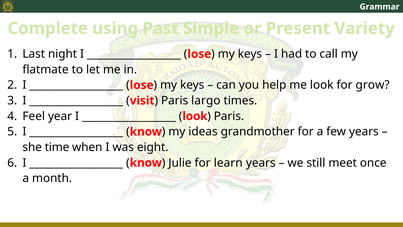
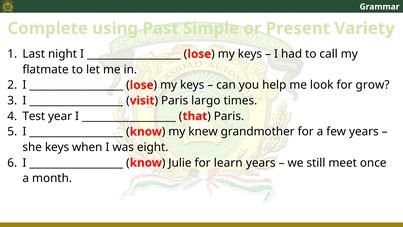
Feel: Feel -> Test
look at (195, 116): look -> that
ideas: ideas -> knew
she time: time -> keys
